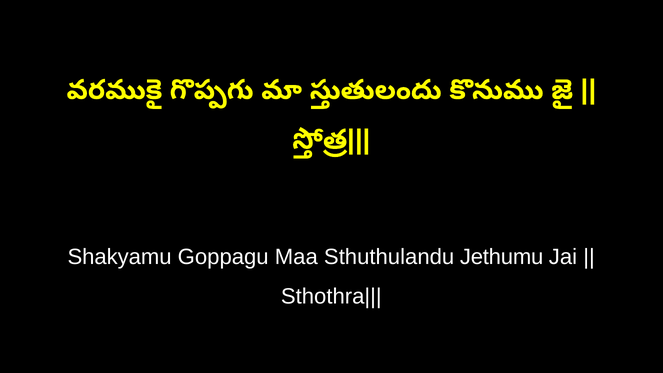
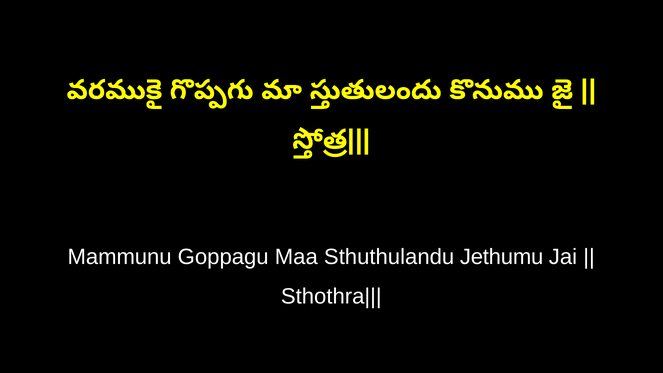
Shakyamu: Shakyamu -> Mammunu
